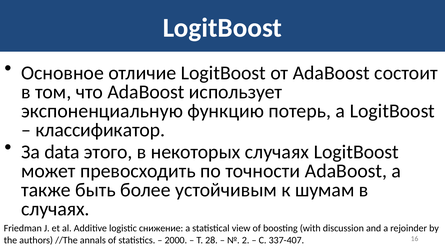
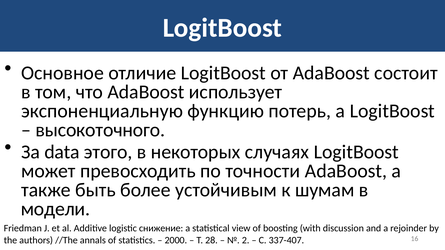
классификатор: классификатор -> высокоточного
случаях at (55, 209): случаях -> модели
